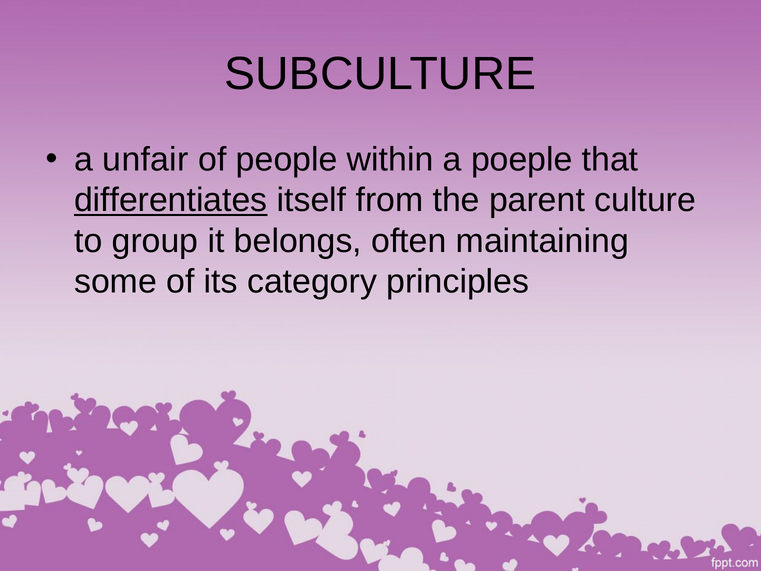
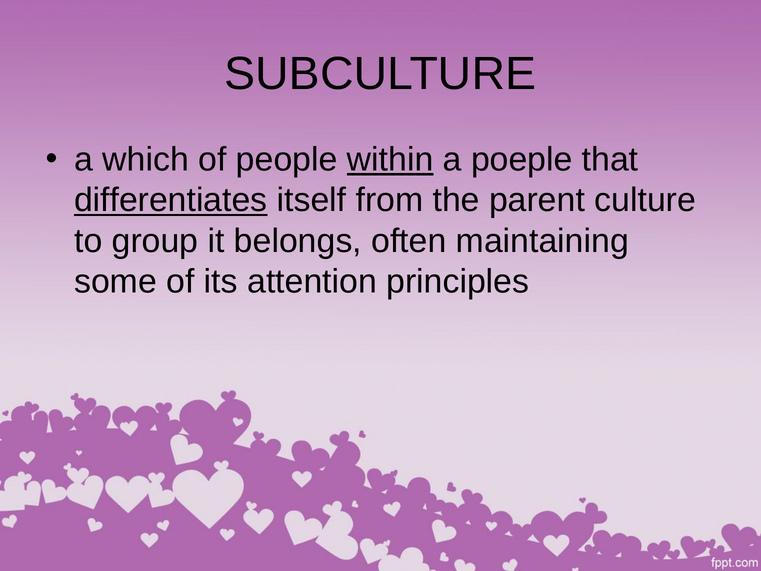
unfair: unfair -> which
within underline: none -> present
category: category -> attention
